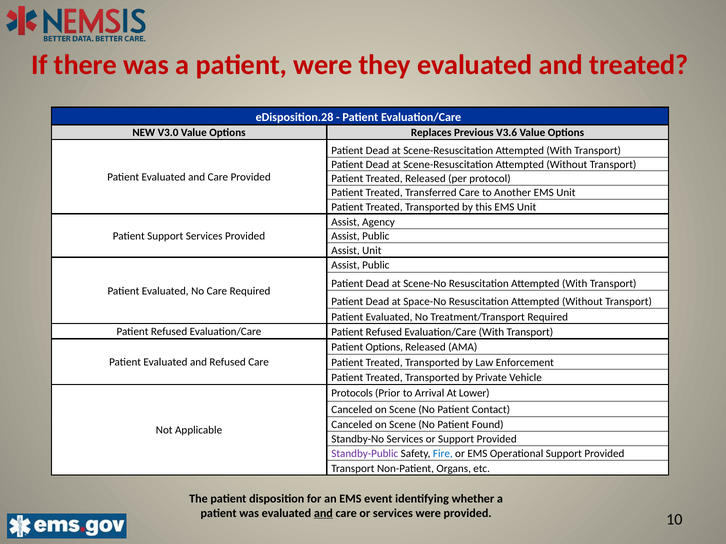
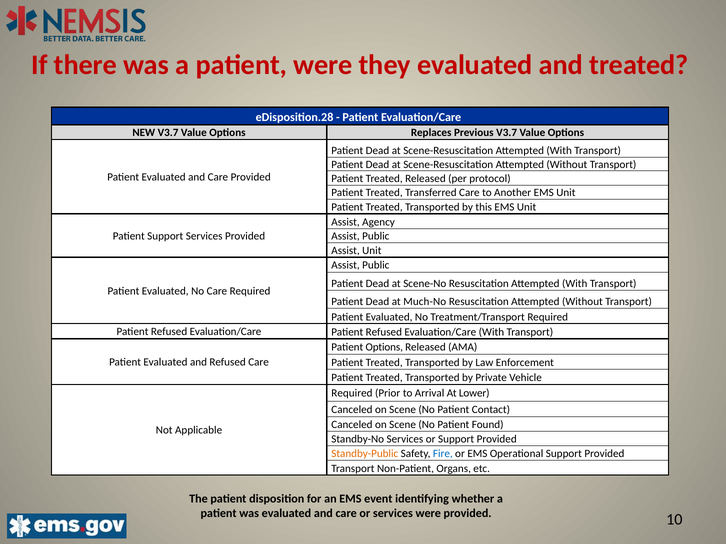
NEW V3.0: V3.0 -> V3.7
Previous V3.6: V3.6 -> V3.7
Space-No: Space-No -> Much-No
Protocols at (352, 394): Protocols -> Required
Standby-Public colour: purple -> orange
and at (323, 514) underline: present -> none
